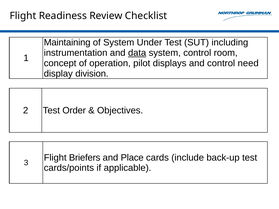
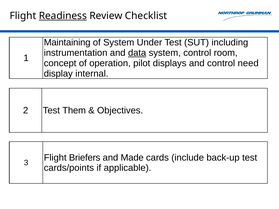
Readiness underline: none -> present
division: division -> internal
Order: Order -> Them
Place: Place -> Made
